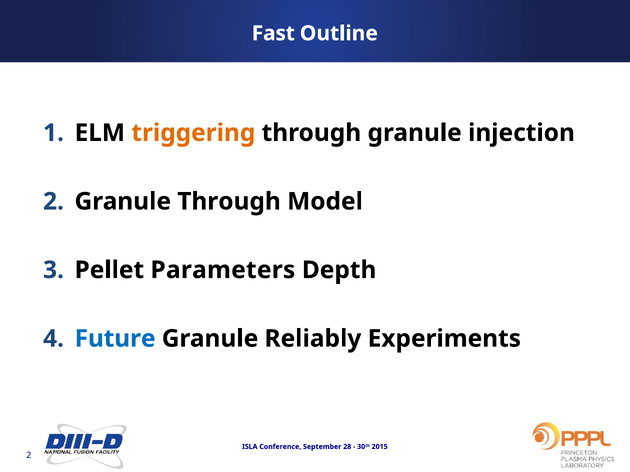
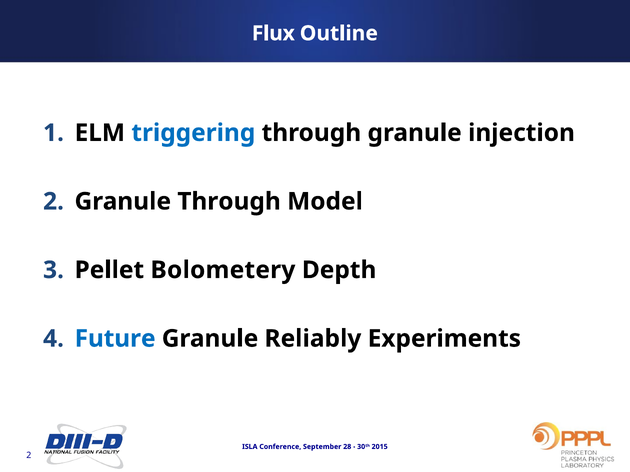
Fast: Fast -> Flux
triggering colour: orange -> blue
Parameters: Parameters -> Bolometery
